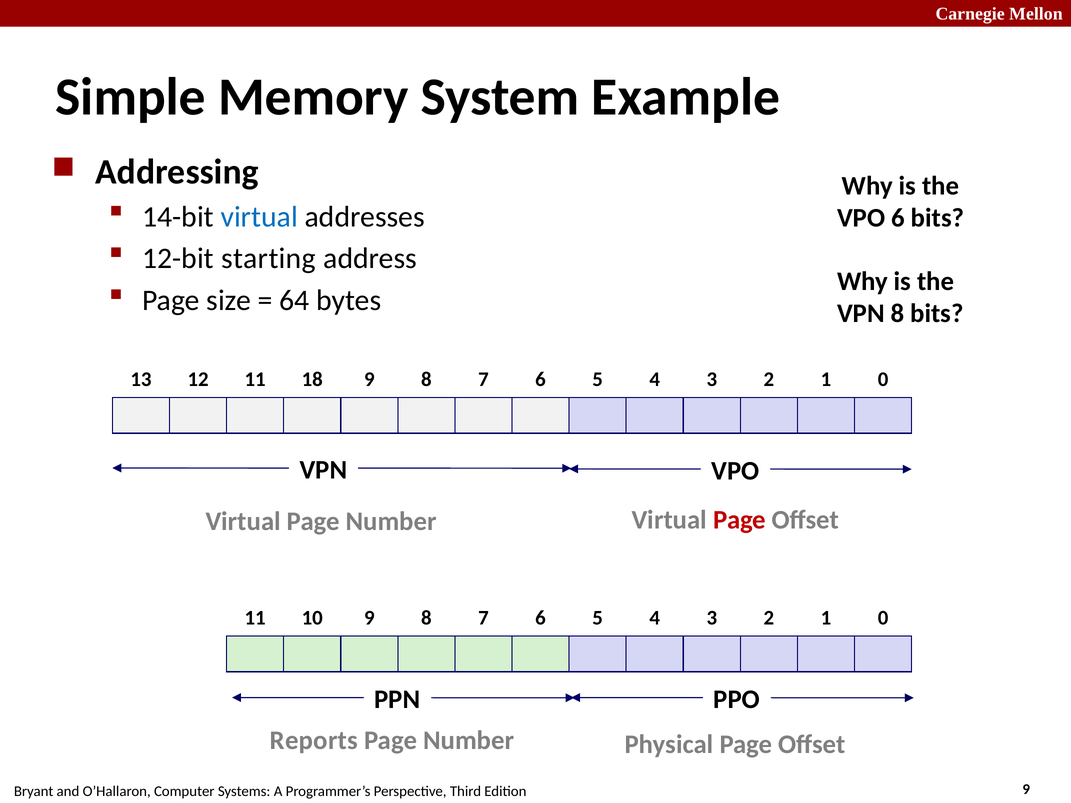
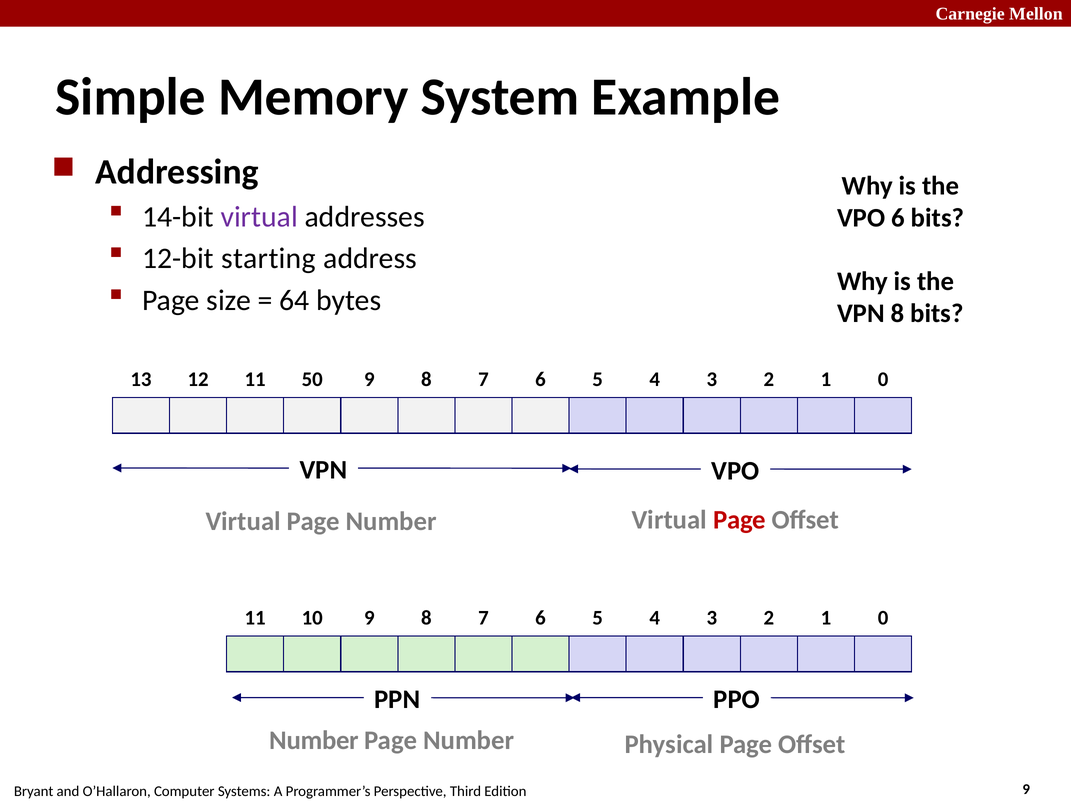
virtual at (259, 217) colour: blue -> purple
18: 18 -> 50
Reports at (314, 741): Reports -> Number
